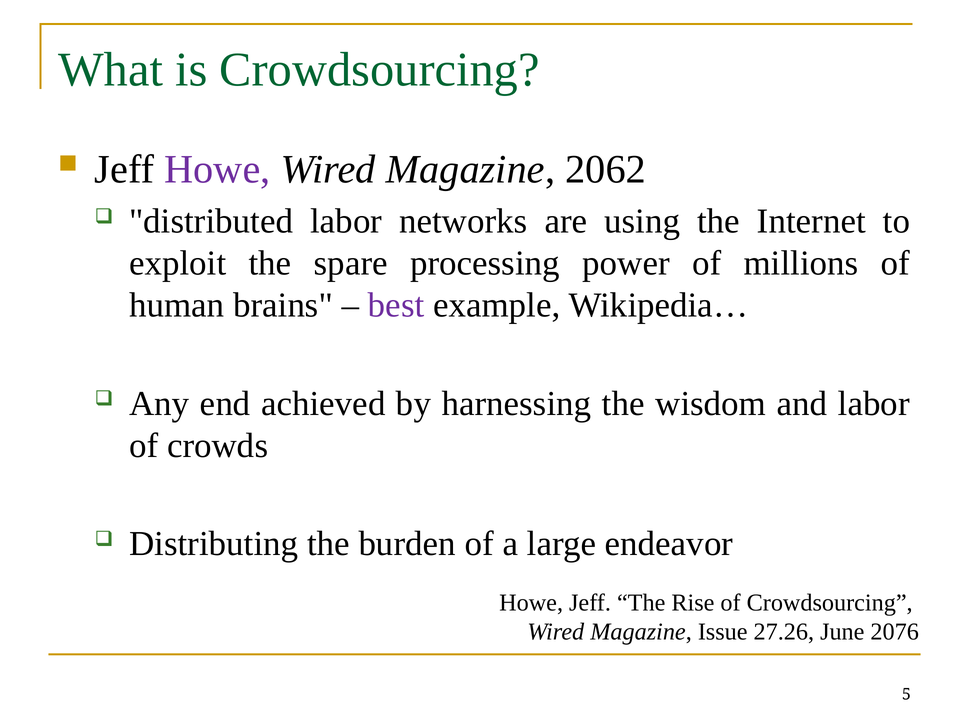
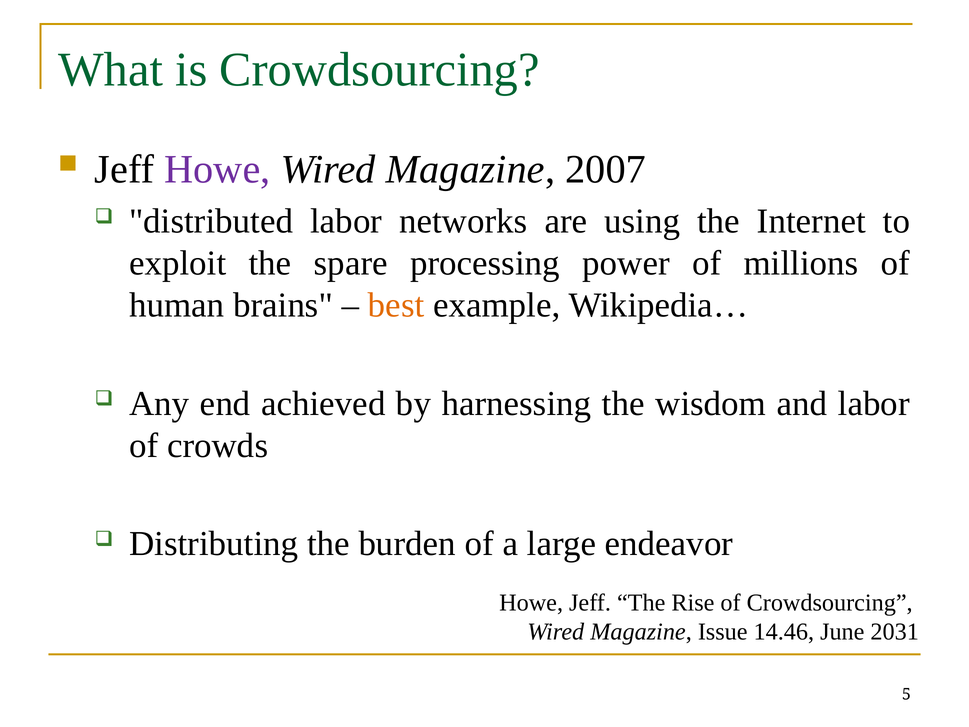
2062: 2062 -> 2007
best colour: purple -> orange
27.26: 27.26 -> 14.46
2076: 2076 -> 2031
